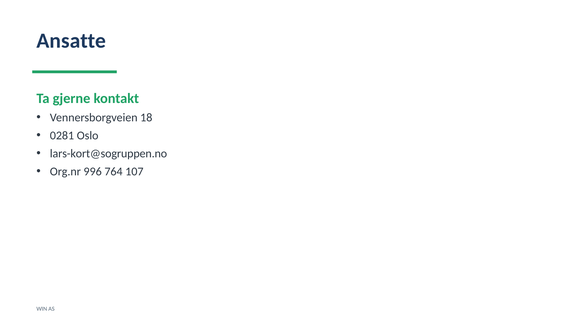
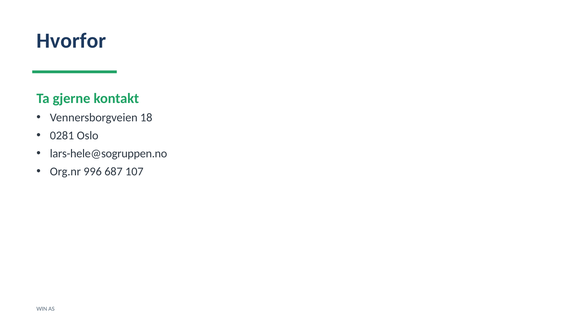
Ansatte: Ansatte -> Hvorfor
lars-kort@sogruppen.no: lars-kort@sogruppen.no -> lars-hele@sogruppen.no
764: 764 -> 687
